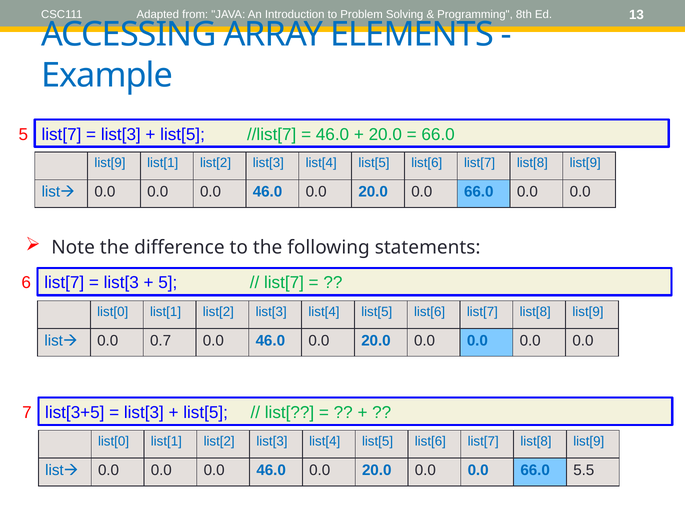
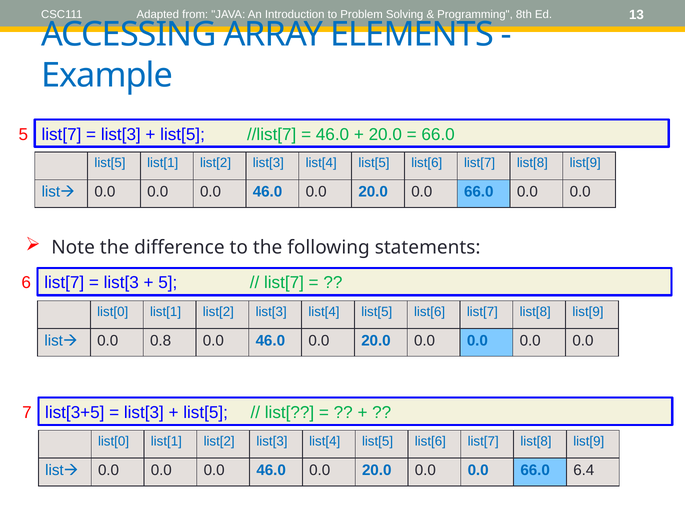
list[9 at (110, 163): list[9 -> list[5
0.7: 0.7 -> 0.8
5.5: 5.5 -> 6.4
